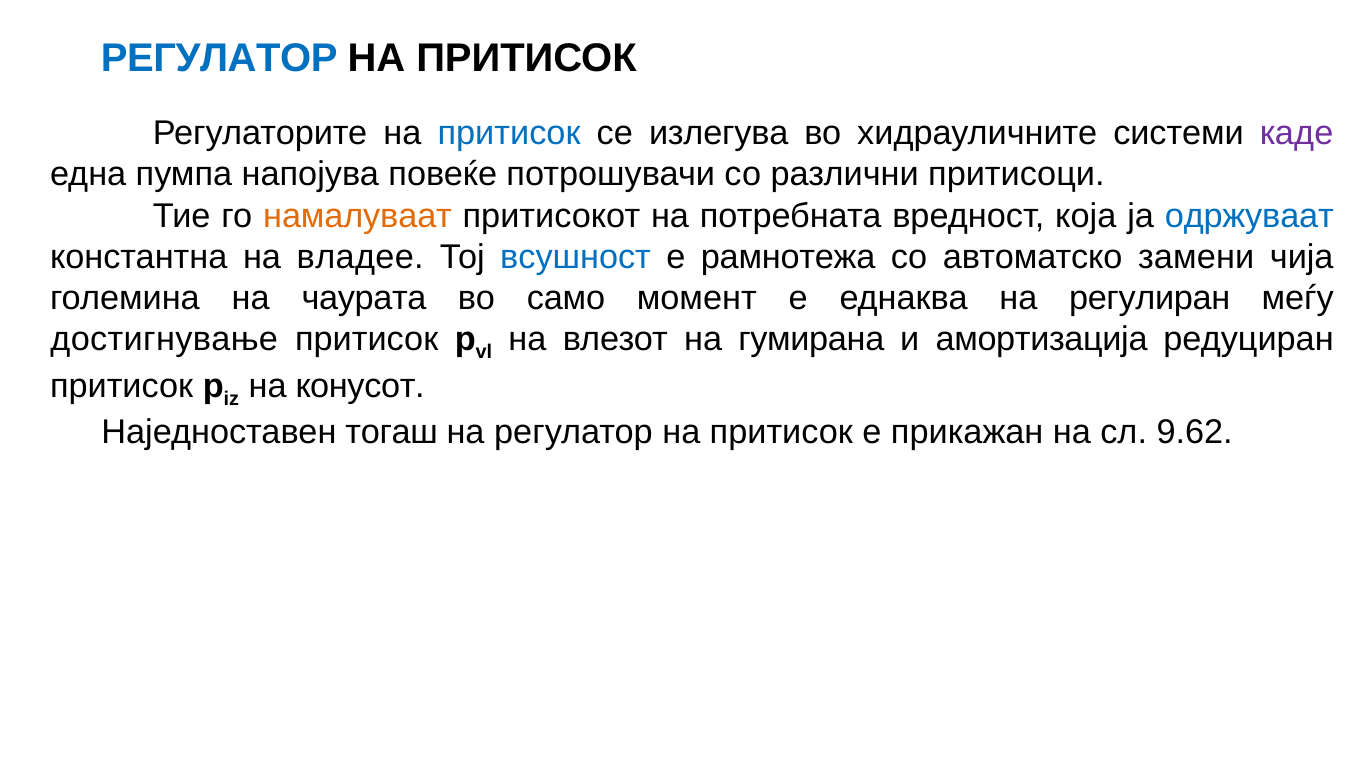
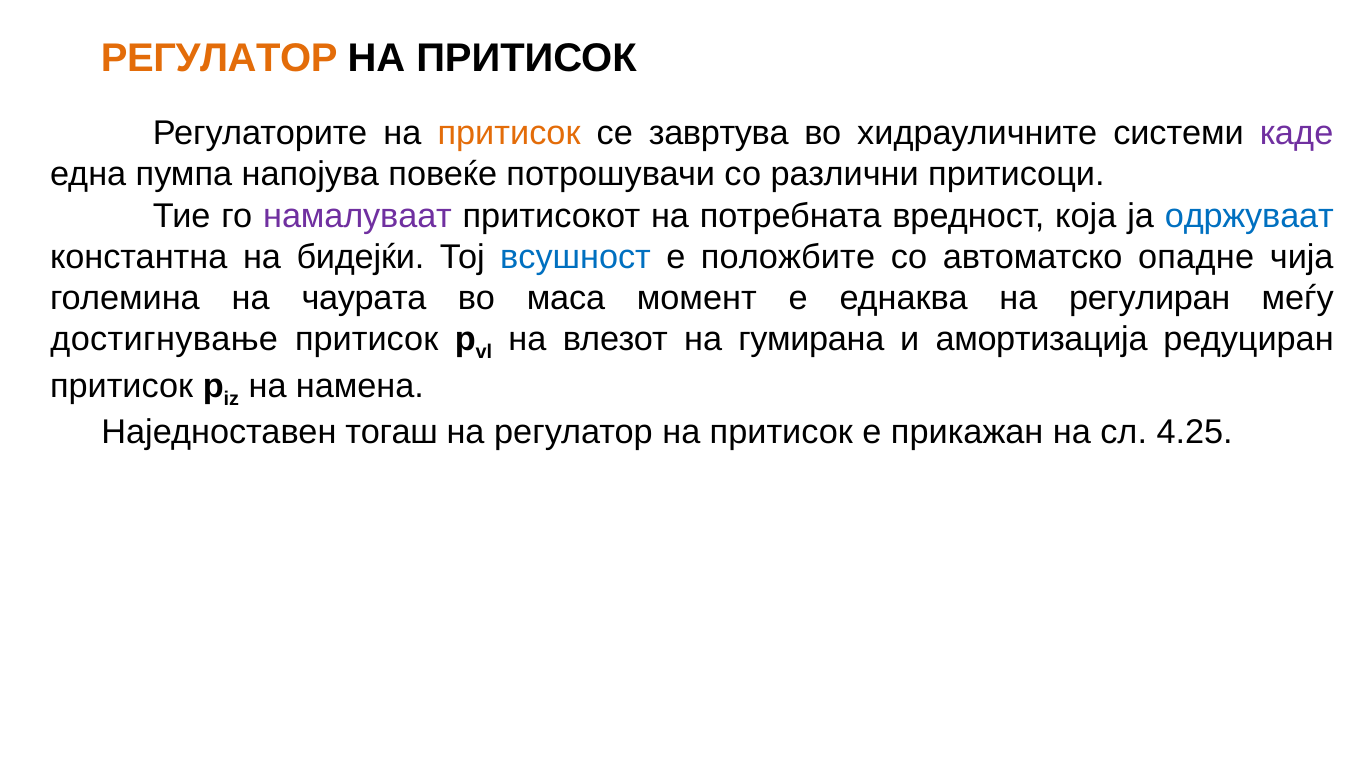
РЕГУЛАТОР at (219, 58) colour: blue -> orange
притисок at (509, 134) colour: blue -> orange
излегува: излегува -> завртува
намалуваат colour: orange -> purple
владее: владее -> бидејќи
рамнотежа: рамнотежа -> положбите
замени: замени -> опадне
само: само -> маса
конусот: конусот -> намена
9.62: 9.62 -> 4.25
